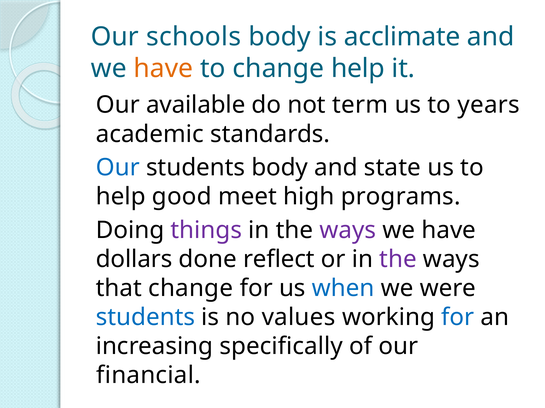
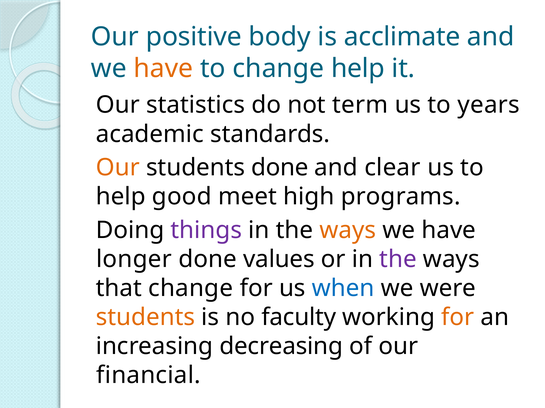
schools: schools -> positive
available: available -> statistics
Our at (118, 168) colour: blue -> orange
students body: body -> done
state: state -> clear
ways at (348, 231) colour: purple -> orange
dollars: dollars -> longer
reflect: reflect -> values
students at (145, 318) colour: blue -> orange
values: values -> faculty
for at (458, 318) colour: blue -> orange
specifically: specifically -> decreasing
